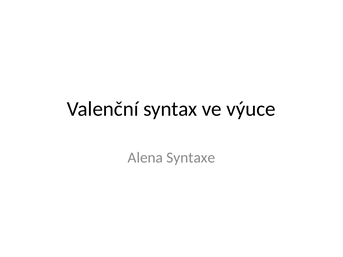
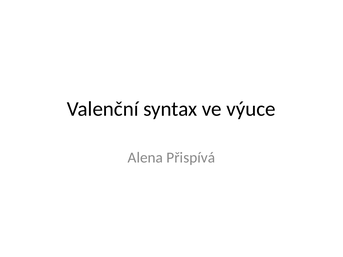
Syntaxe: Syntaxe -> Přispívá
